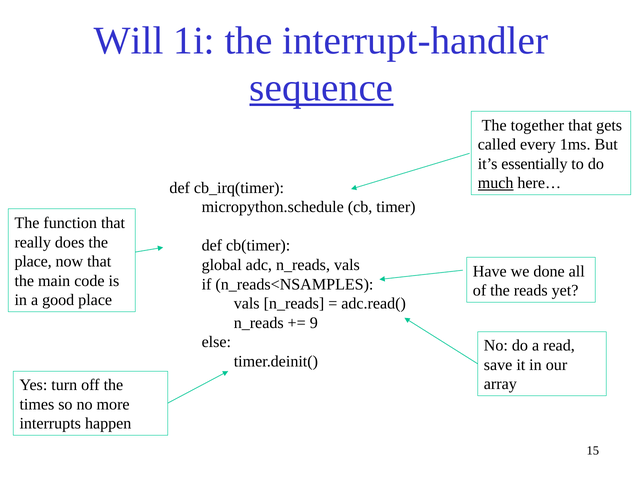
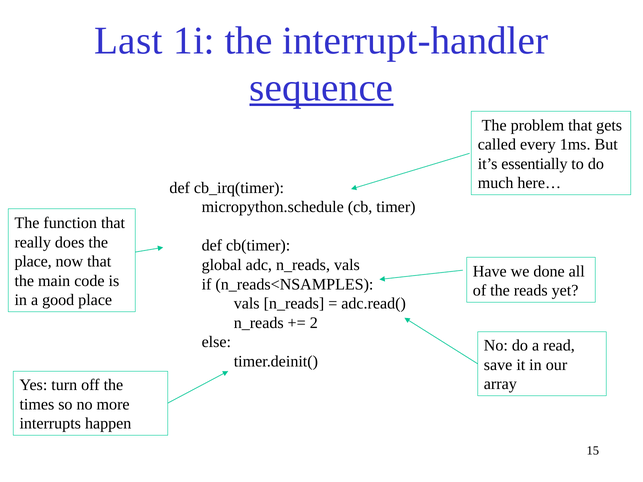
Will: Will -> Last
together: together -> problem
much underline: present -> none
9: 9 -> 2
